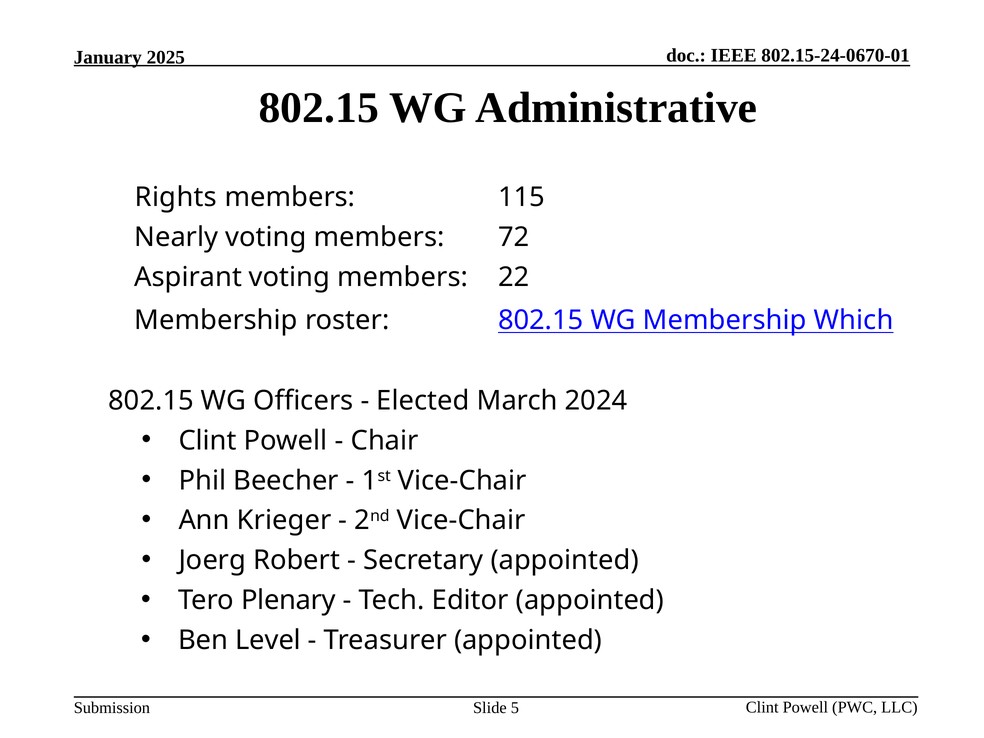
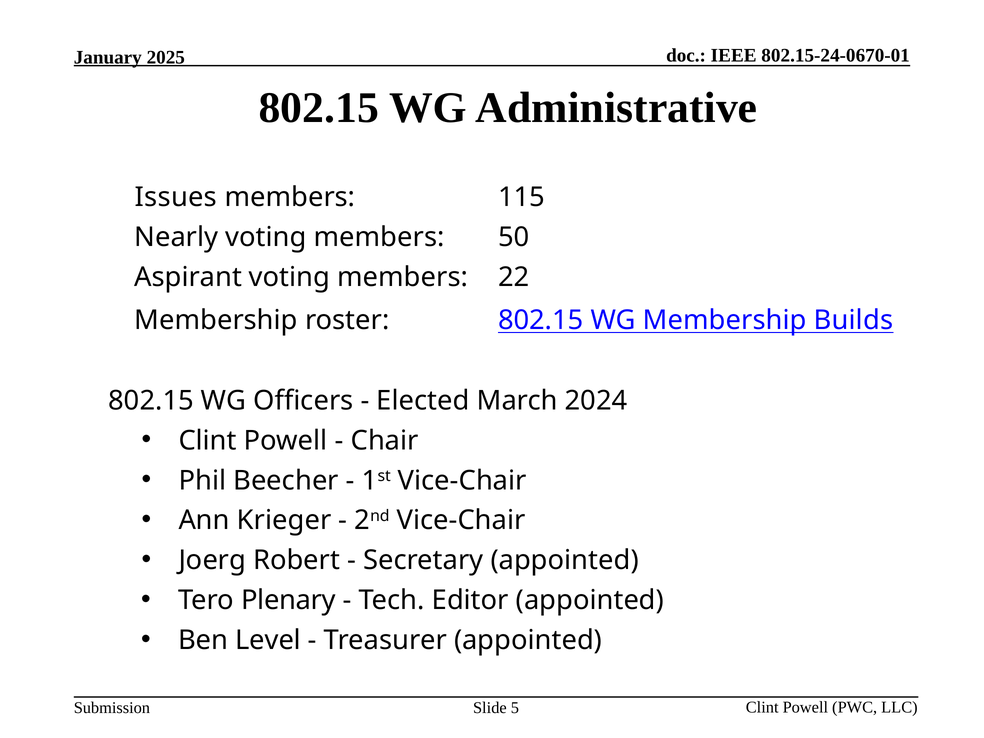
Rights: Rights -> Issues
72: 72 -> 50
Which: Which -> Builds
